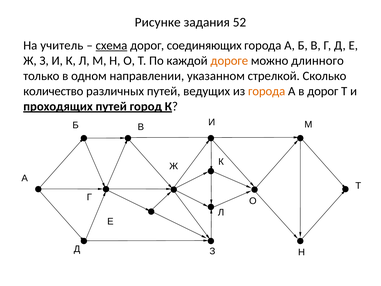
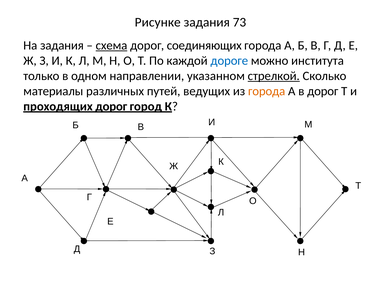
52: 52 -> 73
На учитель: учитель -> задания
дороге colour: orange -> blue
длинного: длинного -> института
стрелкой underline: none -> present
количество: количество -> материалы
проходящих путей: путей -> дорог
